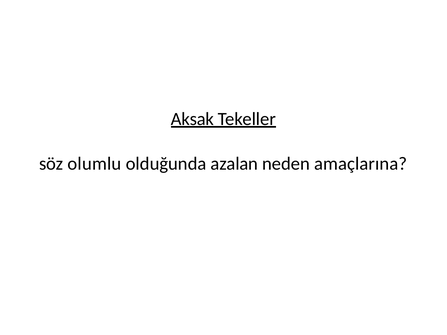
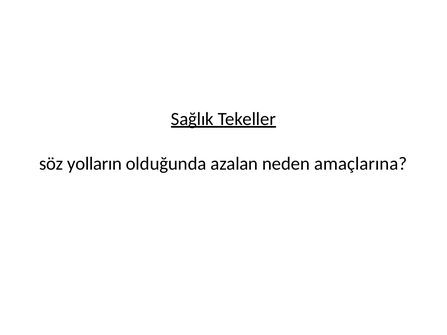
Aksak: Aksak -> Sağlık
olumlu: olumlu -> yolların
